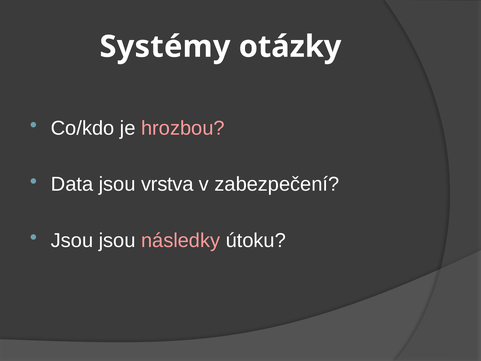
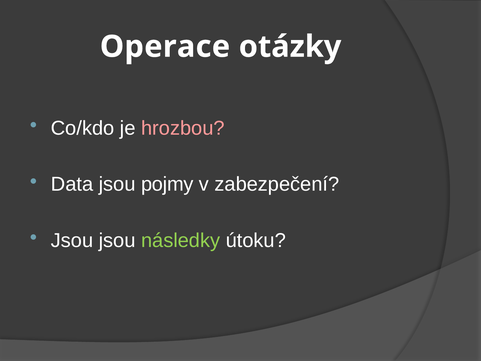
Systémy: Systémy -> Operace
vrstva: vrstva -> pojmy
následky colour: pink -> light green
